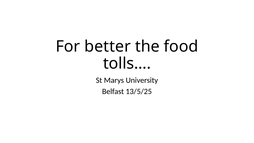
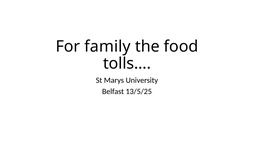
better: better -> family
